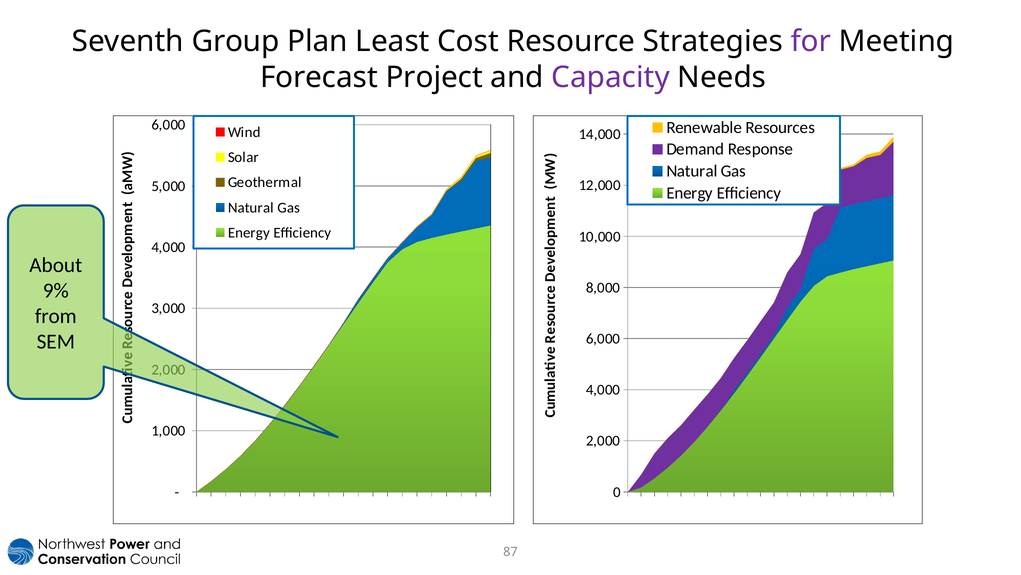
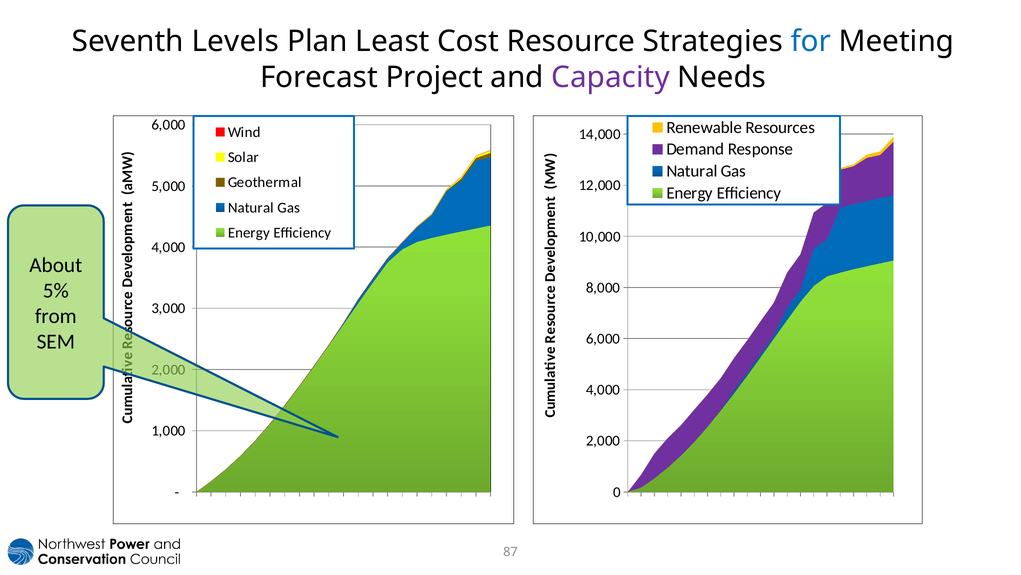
Group: Group -> Levels
for colour: purple -> blue
9%: 9% -> 5%
